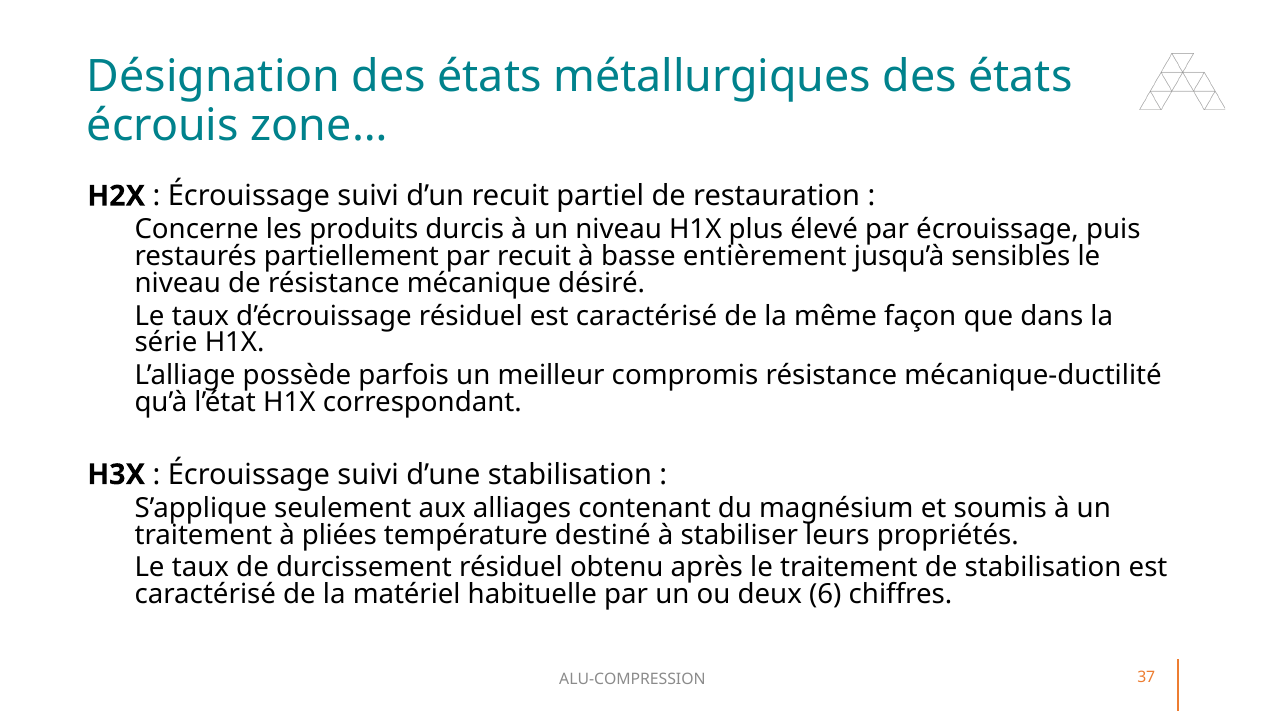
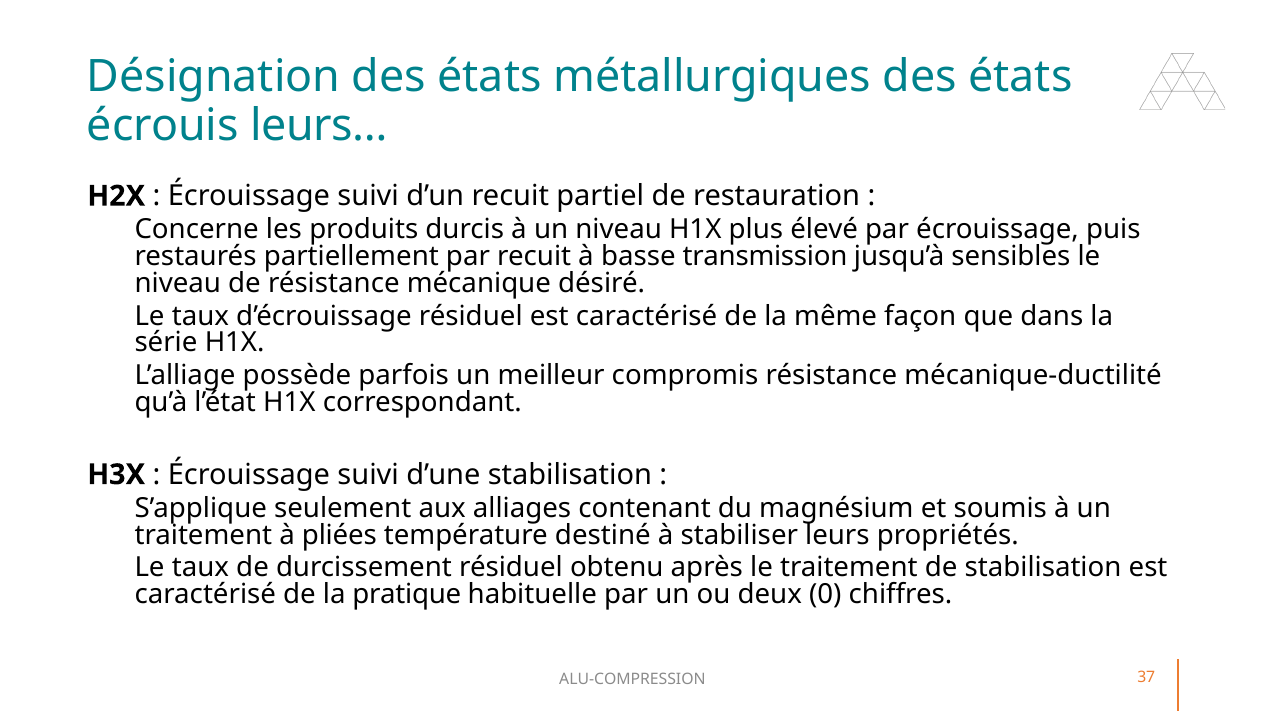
zone…: zone… -> leurs…
entièrement: entièrement -> transmission
matériel: matériel -> pratique
6: 6 -> 0
